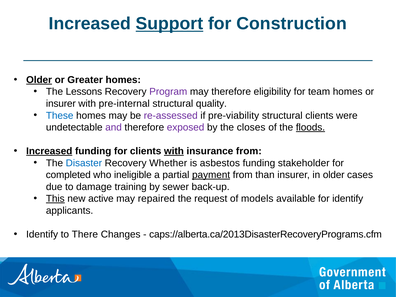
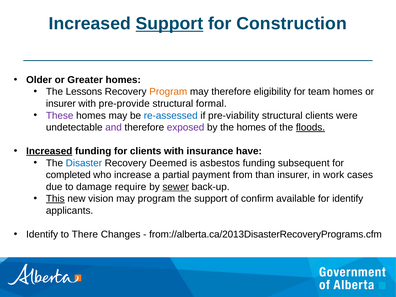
Older at (39, 80) underline: present -> none
Program at (168, 92) colour: purple -> orange
pre-internal: pre-internal -> pre-provide
quality: quality -> formal
These colour: blue -> purple
re-assessed colour: purple -> blue
the closes: closes -> homes
with at (174, 151) underline: present -> none
insurance from: from -> have
Whether: Whether -> Deemed
stakeholder: stakeholder -> subsequent
ineligible: ineligible -> increase
payment underline: present -> none
in older: older -> work
training: training -> require
sewer underline: none -> present
active: active -> vision
may repaired: repaired -> program
the request: request -> support
models: models -> confirm
caps://alberta.ca/2013DisasterRecoveryPrograms.cfm: caps://alberta.ca/2013DisasterRecoveryPrograms.cfm -> from://alberta.ca/2013DisasterRecoveryPrograms.cfm
